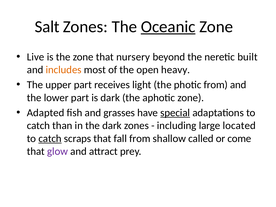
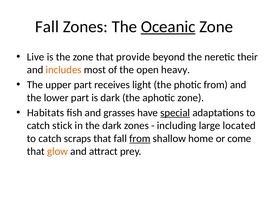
Salt at (47, 27): Salt -> Fall
nursery: nursery -> provide
built: built -> their
Adapted: Adapted -> Habitats
than: than -> stick
catch at (50, 138) underline: present -> none
from at (140, 138) underline: none -> present
called: called -> home
glow colour: purple -> orange
